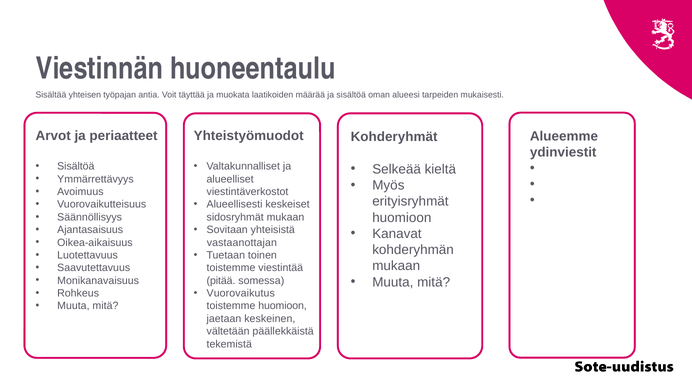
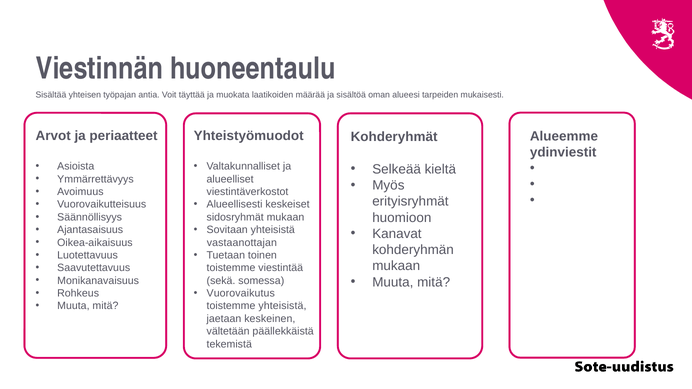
Sisältöä at (76, 167): Sisältöä -> Asioista
pitää: pitää -> sekä
toistemme huomioon: huomioon -> yhteisistä
